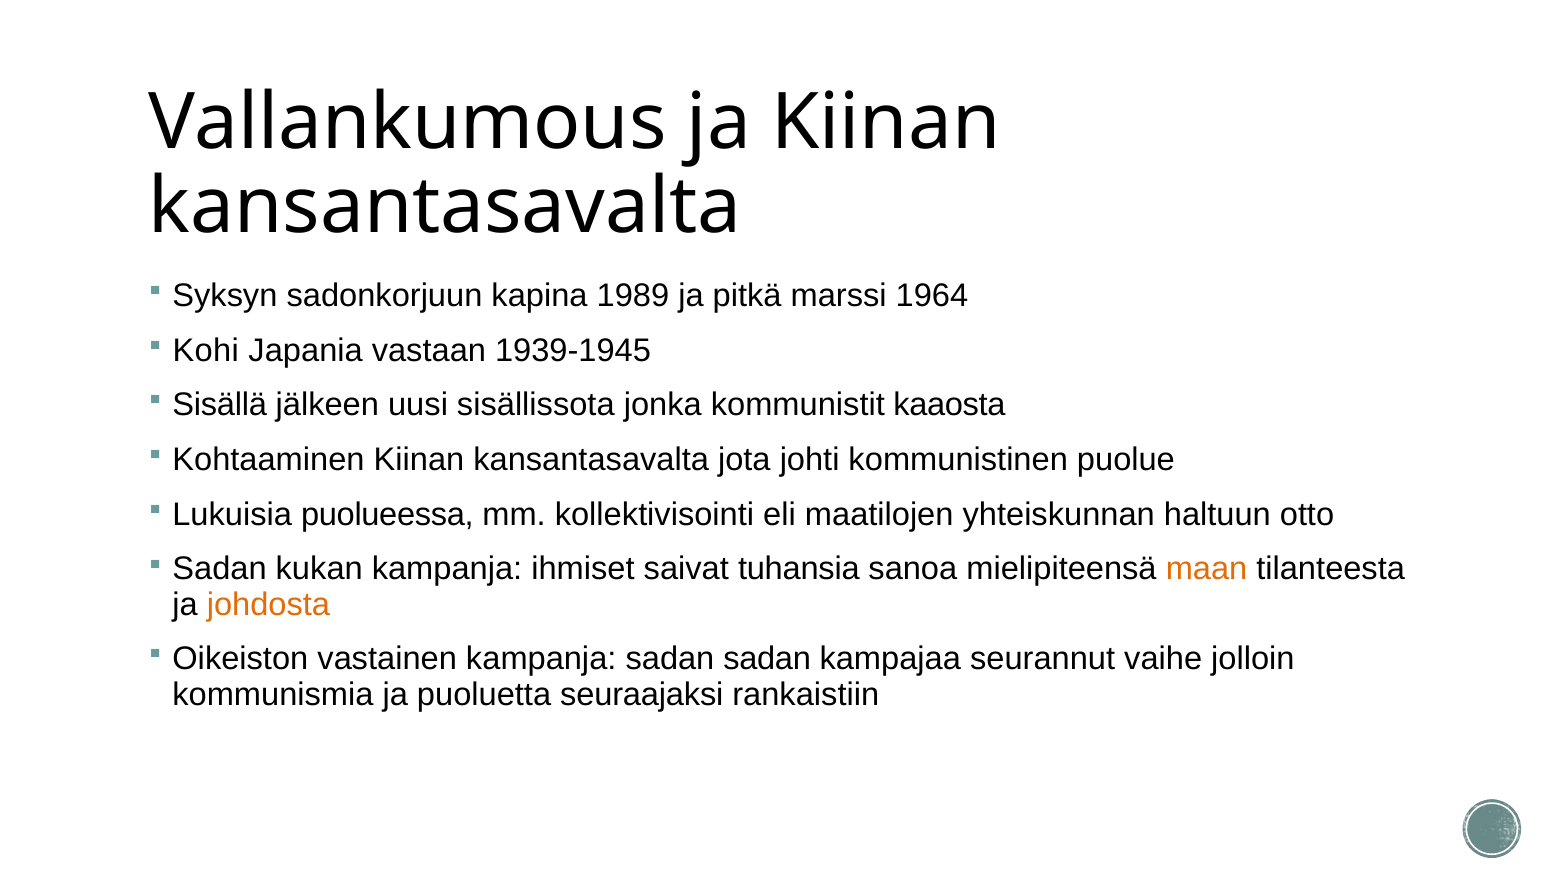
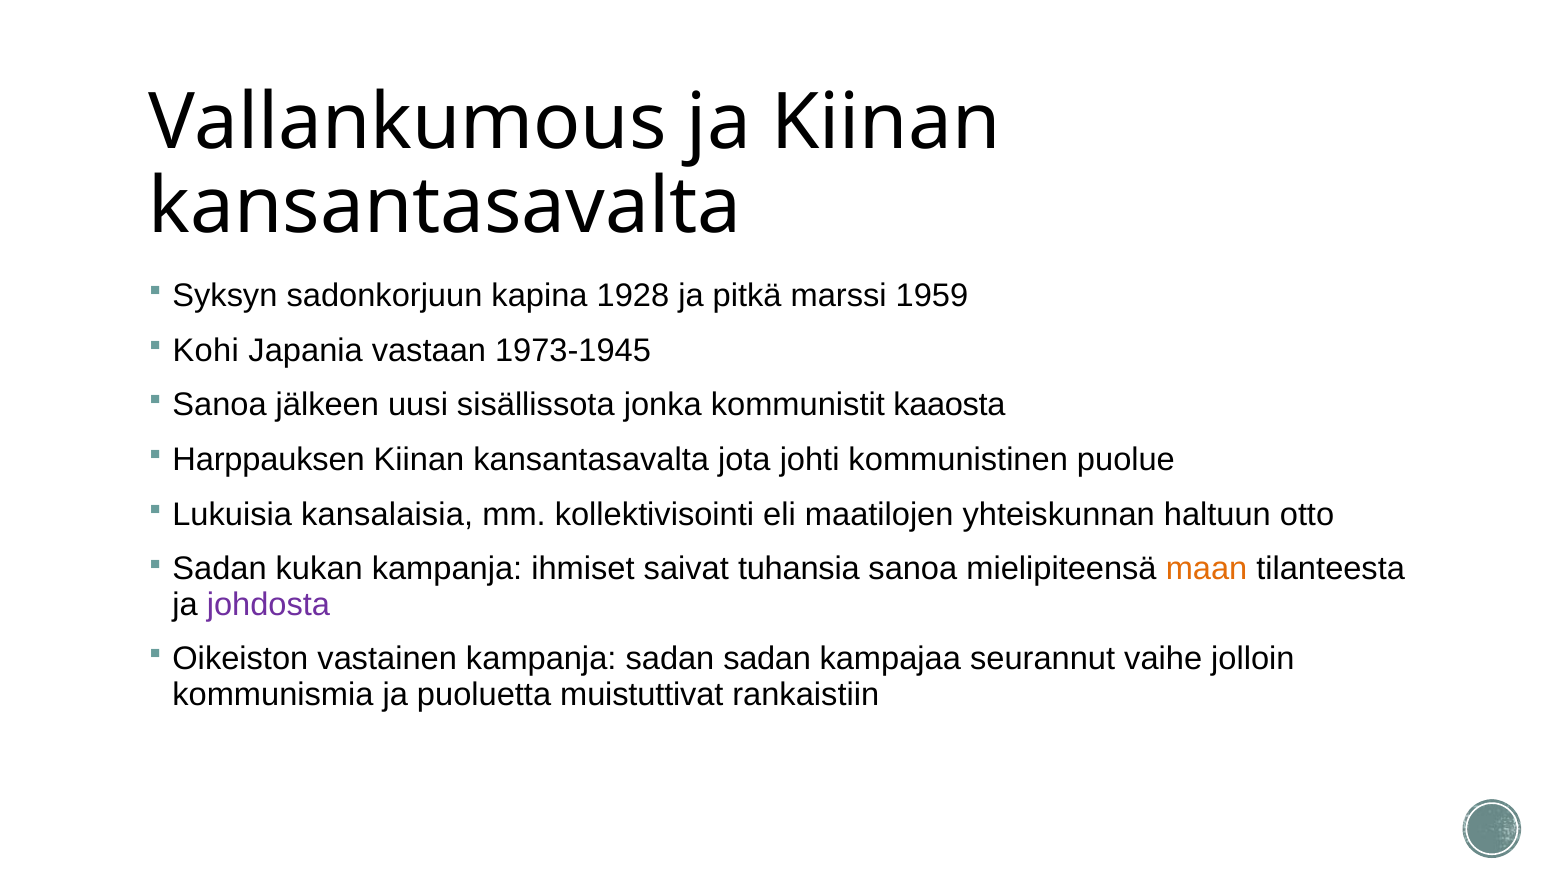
1989: 1989 -> 1928
1964: 1964 -> 1959
1939-1945: 1939-1945 -> 1973-1945
Sisällä at (220, 405): Sisällä -> Sanoa
Kohtaaminen: Kohtaaminen -> Harppauksen
puolueessa: puolueessa -> kansalaisia
johdosta colour: orange -> purple
seuraajaksi: seuraajaksi -> muistuttivat
